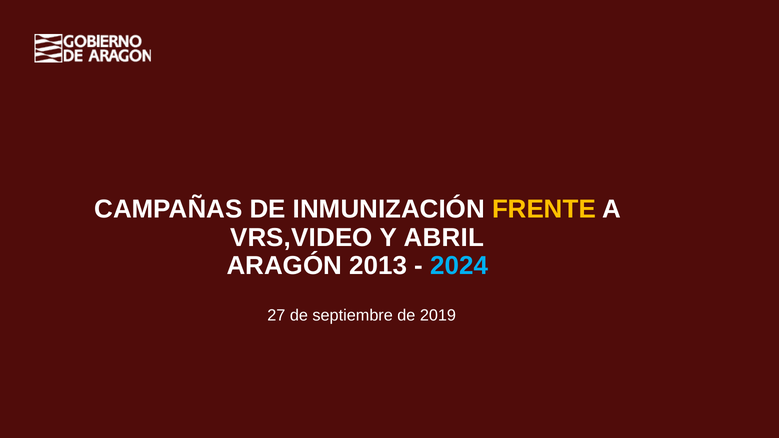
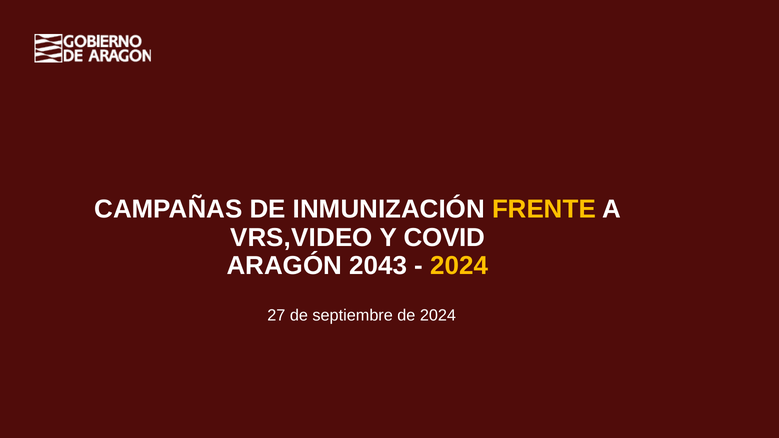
ABRIL: ABRIL -> COVID
2013: 2013 -> 2043
2024 at (459, 266) colour: light blue -> yellow
de 2019: 2019 -> 2024
